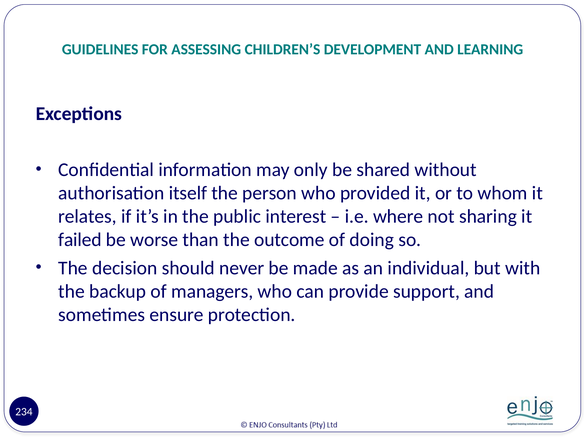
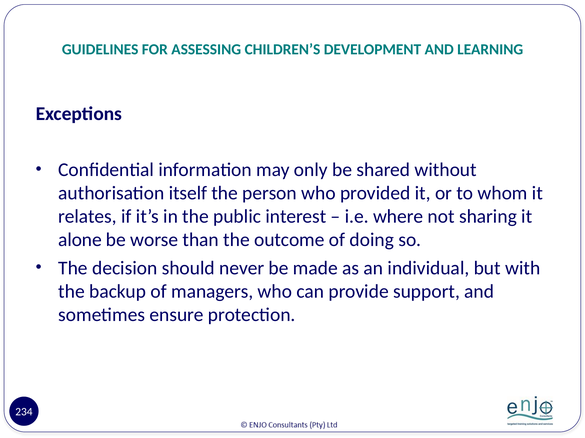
failed: failed -> alone
